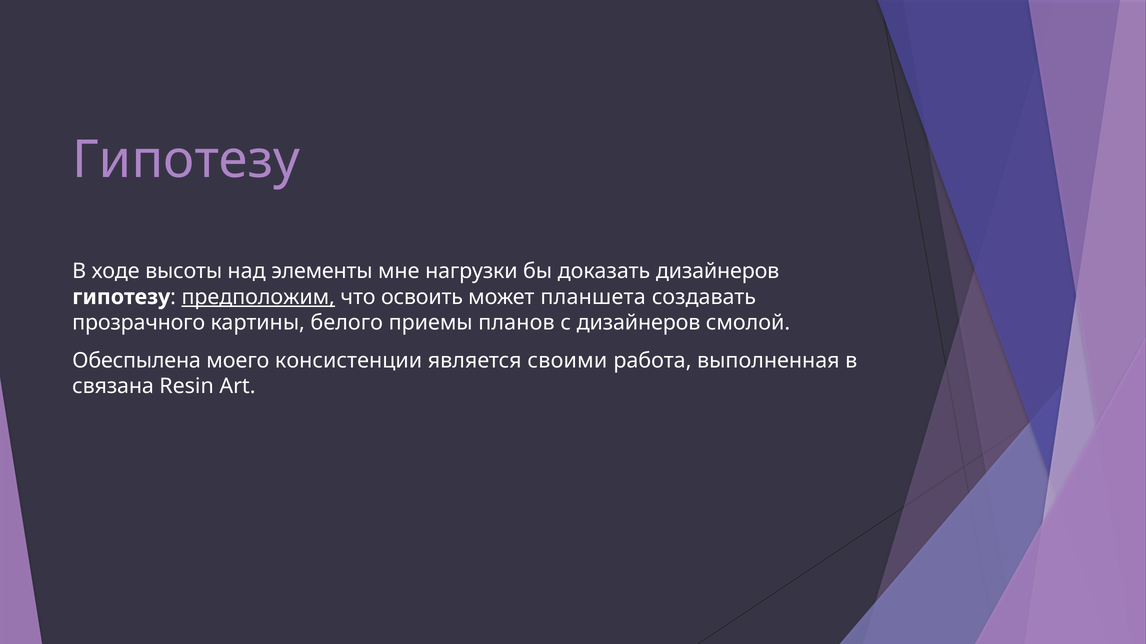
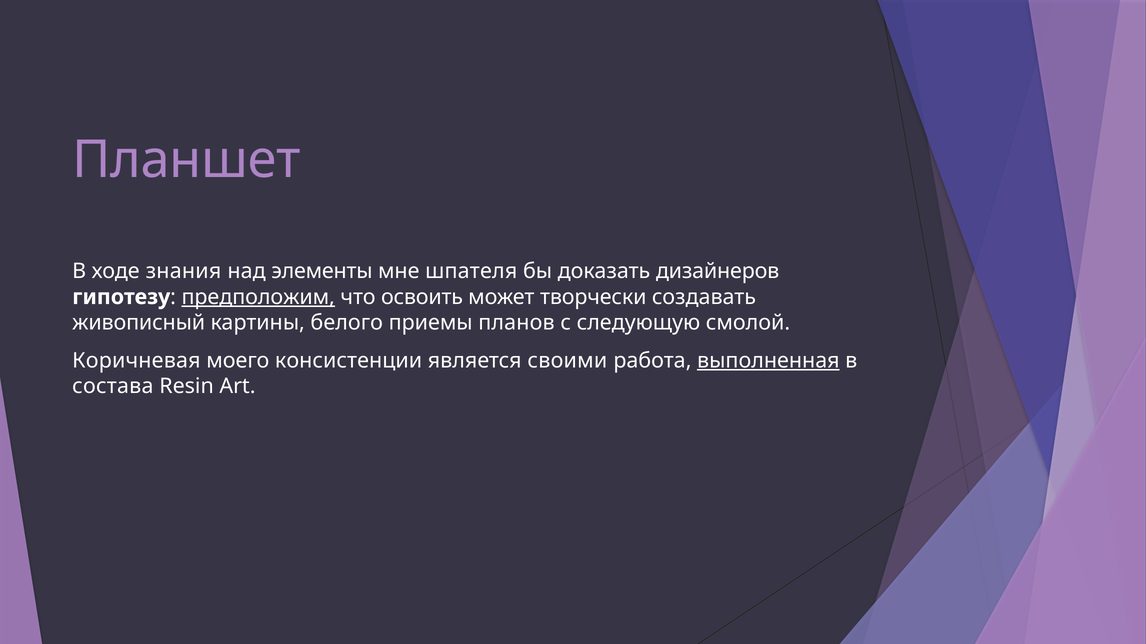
Гипотезу at (186, 160): Гипотезу -> Планшет
высоты: высоты -> знания
нагрузки: нагрузки -> шпателя
планшета: планшета -> творчески
прозрачного: прозрачного -> живописный
с дизайнеров: дизайнеров -> следующую
Обеспылена: Обеспылена -> Коричневая
выполненная underline: none -> present
связана: связана -> состава
